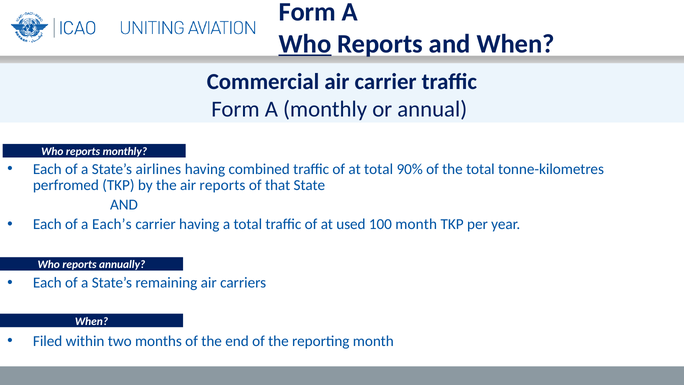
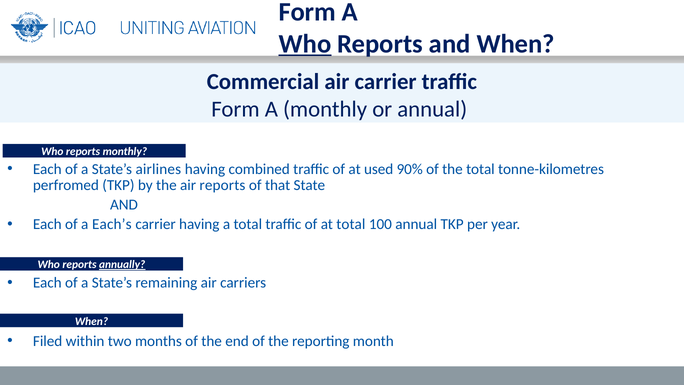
at total: total -> used
at used: used -> total
100 month: month -> annual
annually underline: none -> present
